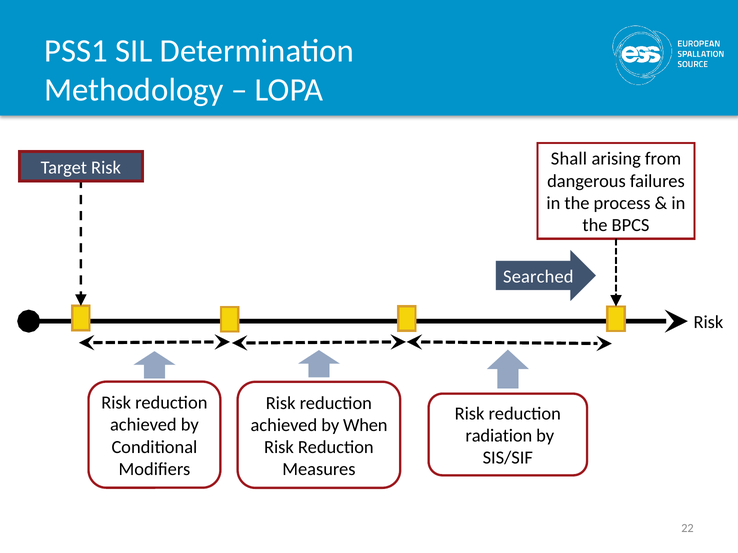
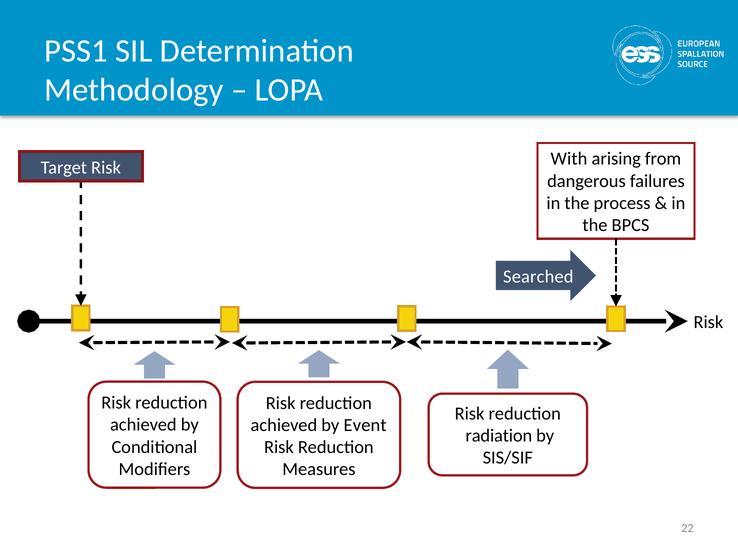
Shall: Shall -> With
When: When -> Event
